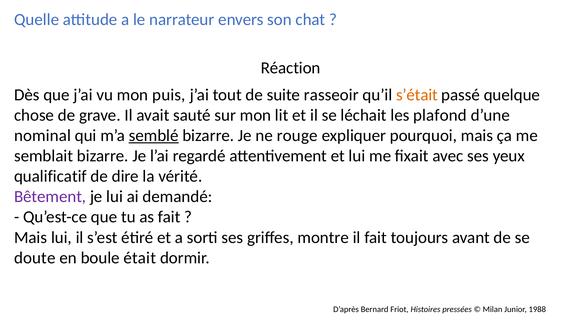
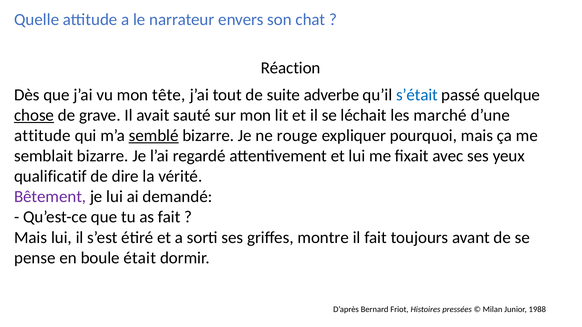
puis: puis -> tête
rasseoir: rasseoir -> adverbe
s’était colour: orange -> blue
chose underline: none -> present
plafond: plafond -> marché
nominal at (42, 136): nominal -> attitude
doute: doute -> pense
